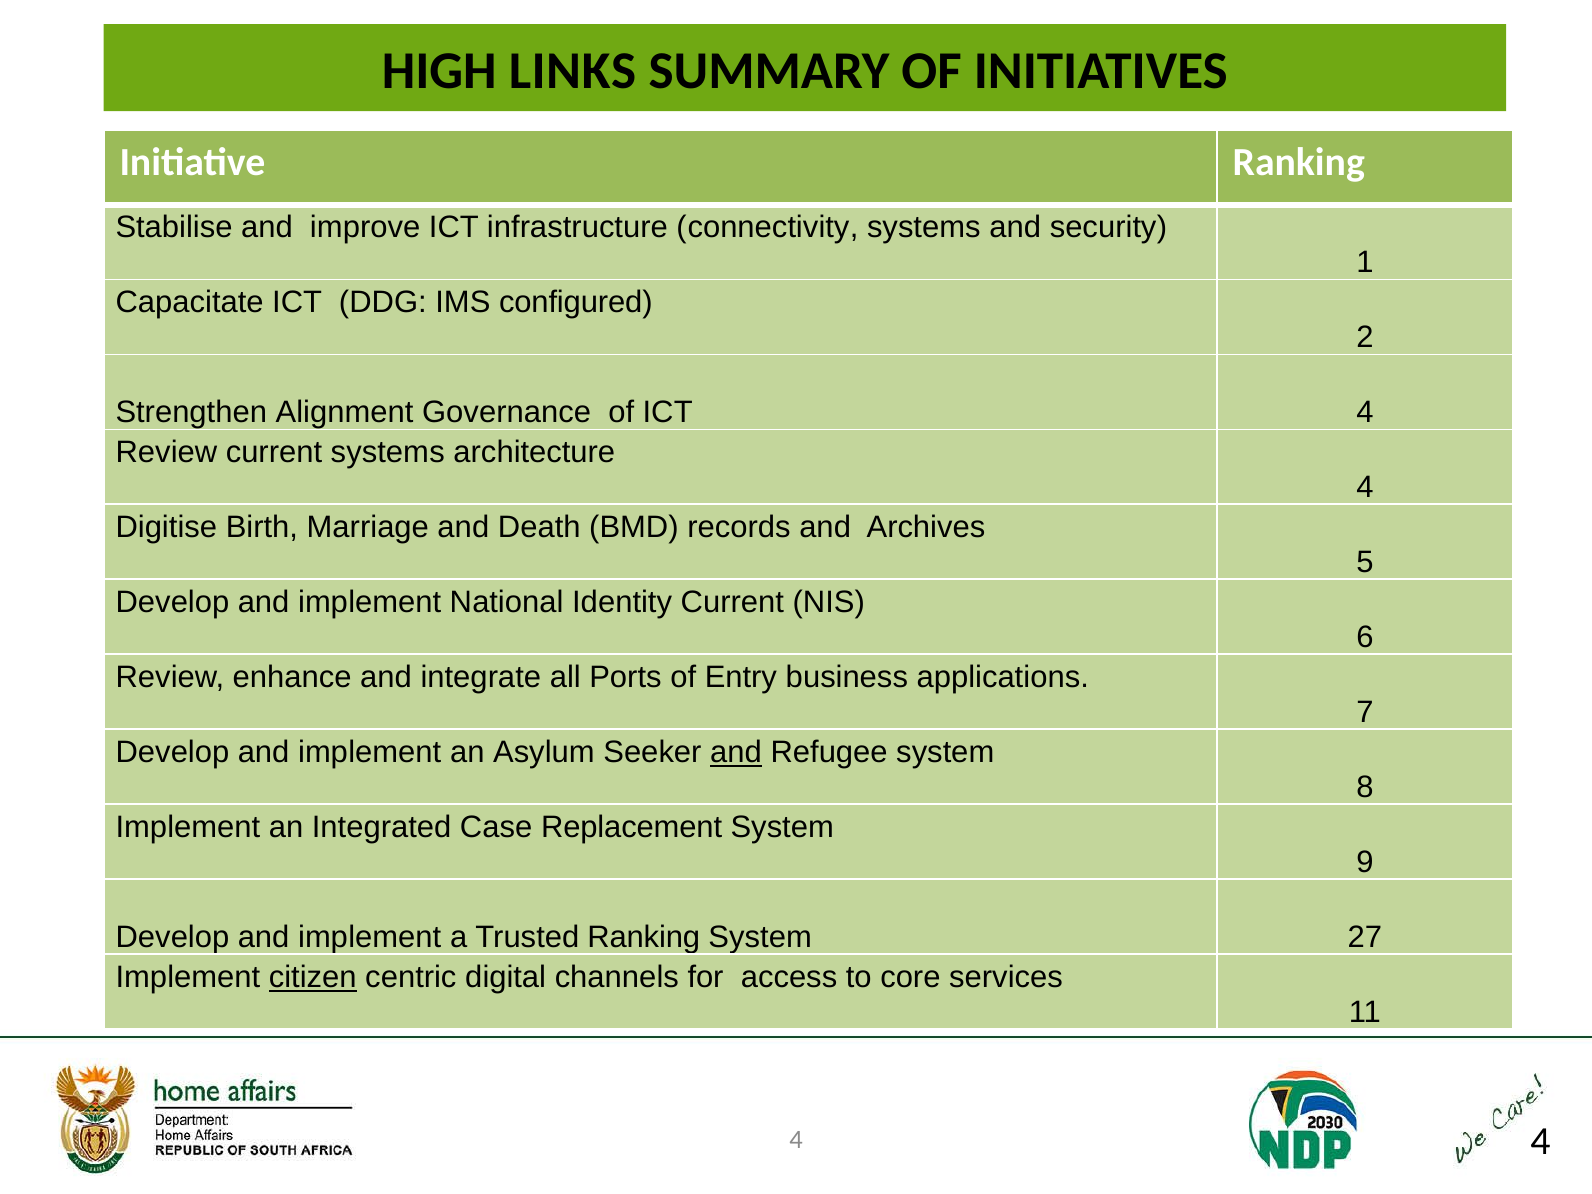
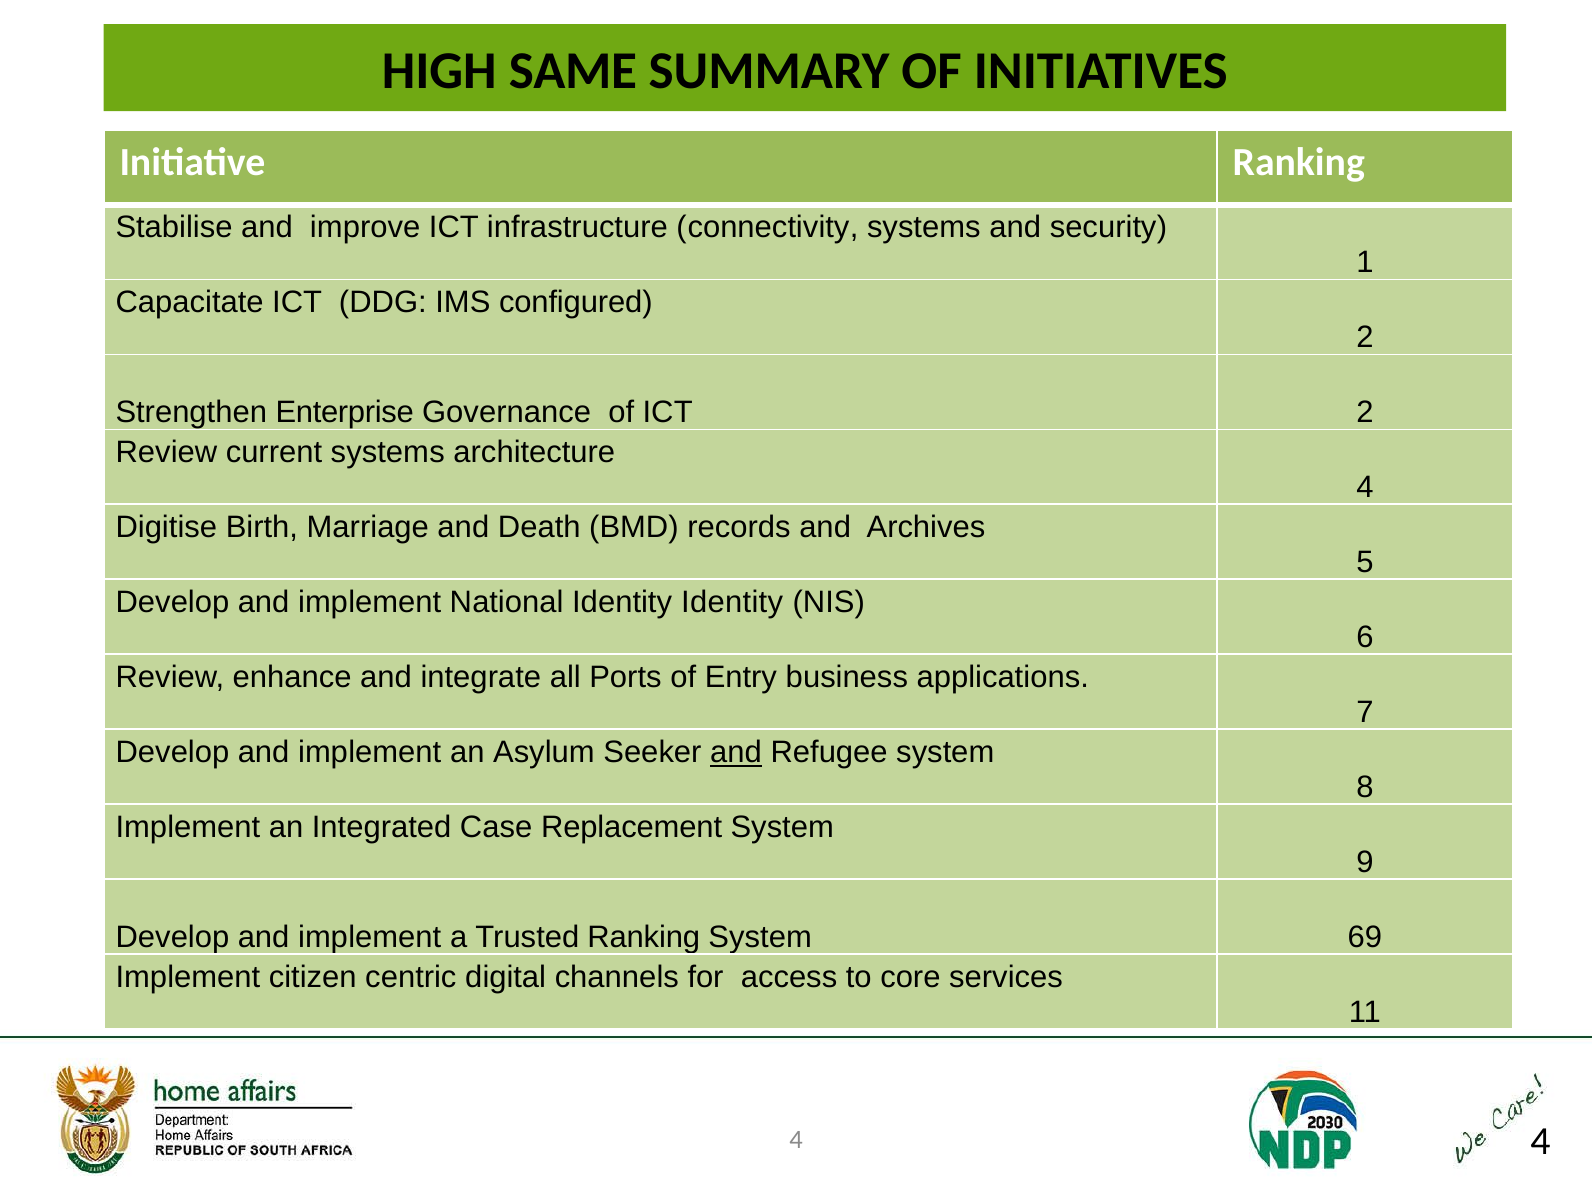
LINKS: LINKS -> SAME
Alignment: Alignment -> Enterprise
ICT 4: 4 -> 2
Identity Current: Current -> Identity
27: 27 -> 69
citizen underline: present -> none
